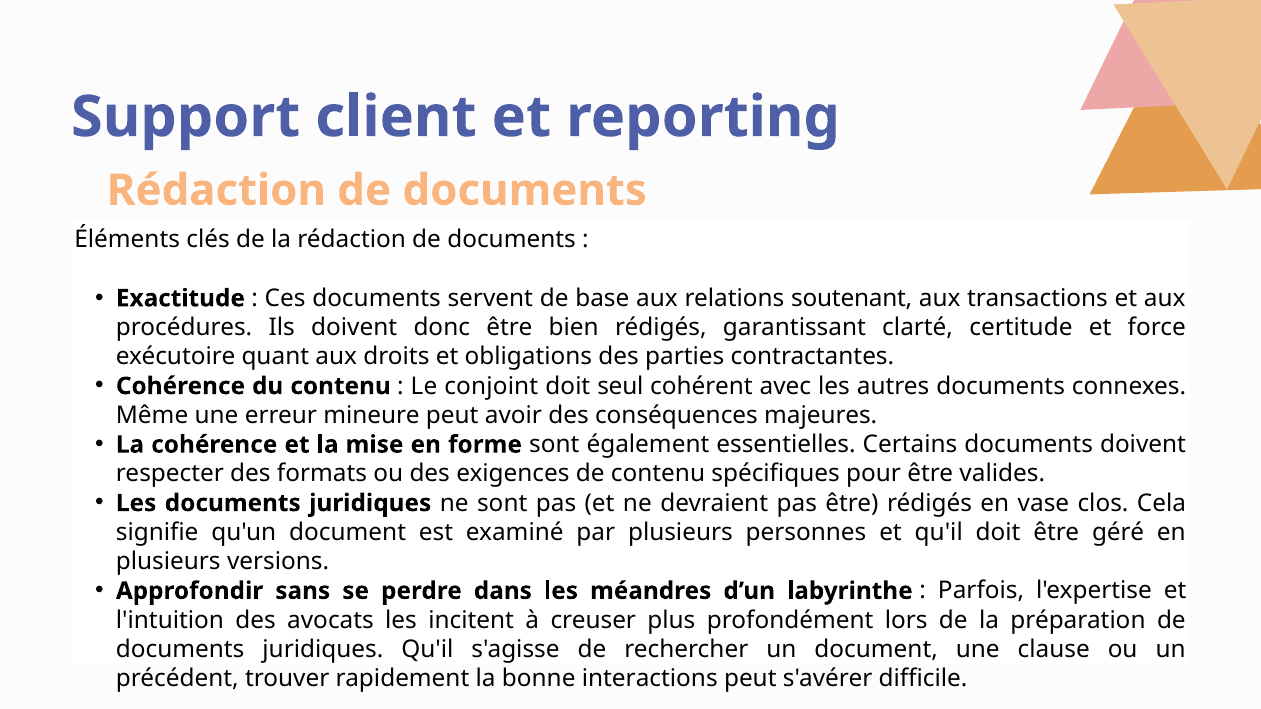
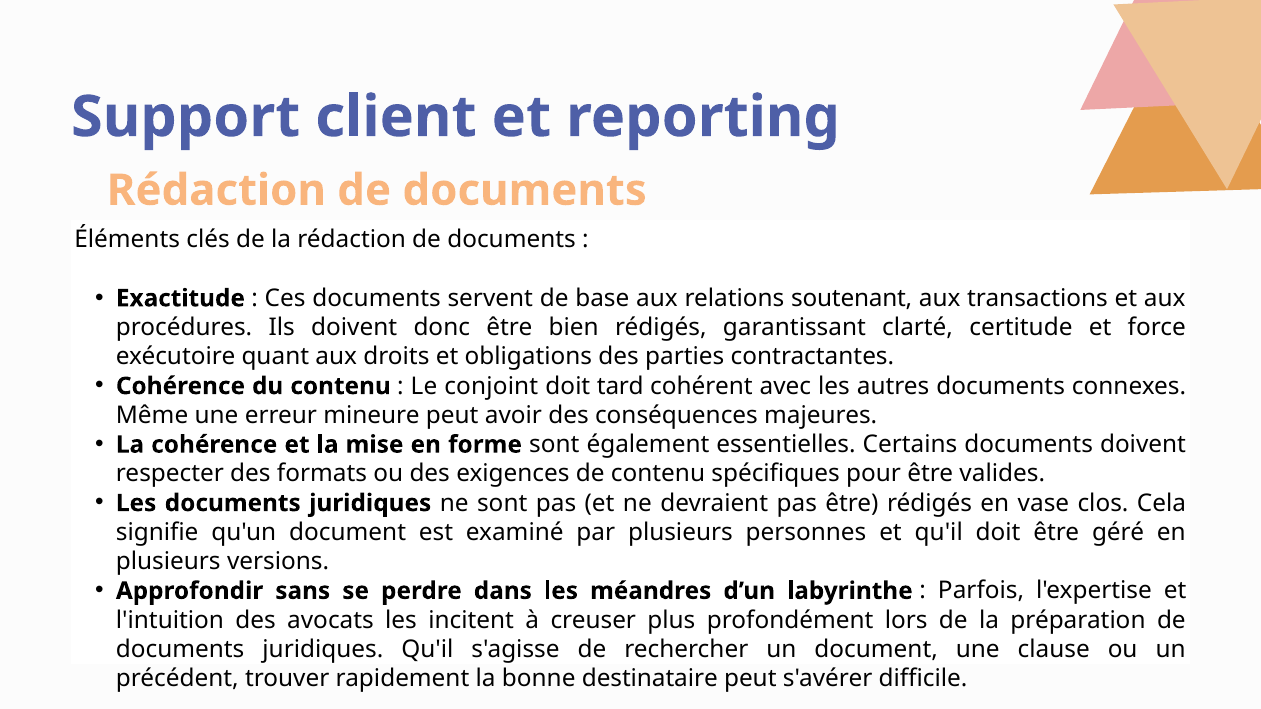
seul: seul -> tard
interactions: interactions -> destinataire
